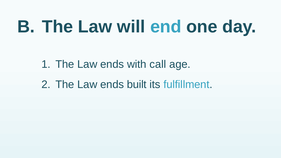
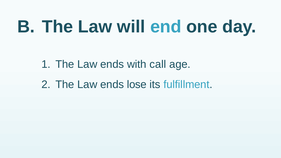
built: built -> lose
